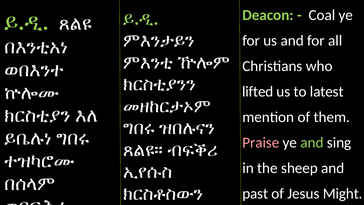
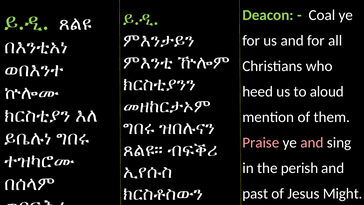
lifted: lifted -> heed
latest: latest -> aloud
and at (312, 142) colour: light green -> pink
sheep: sheep -> perish
